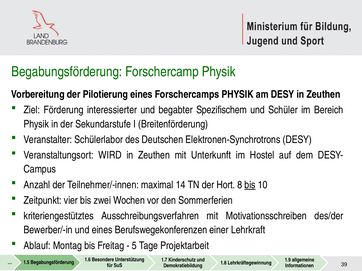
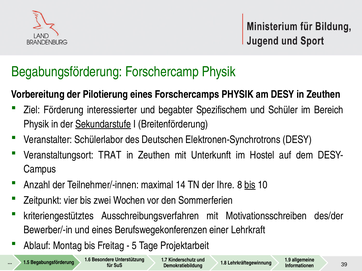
Sekundarstufe underline: none -> present
WIRD: WIRD -> TRAT
Hort: Hort -> Ihre
